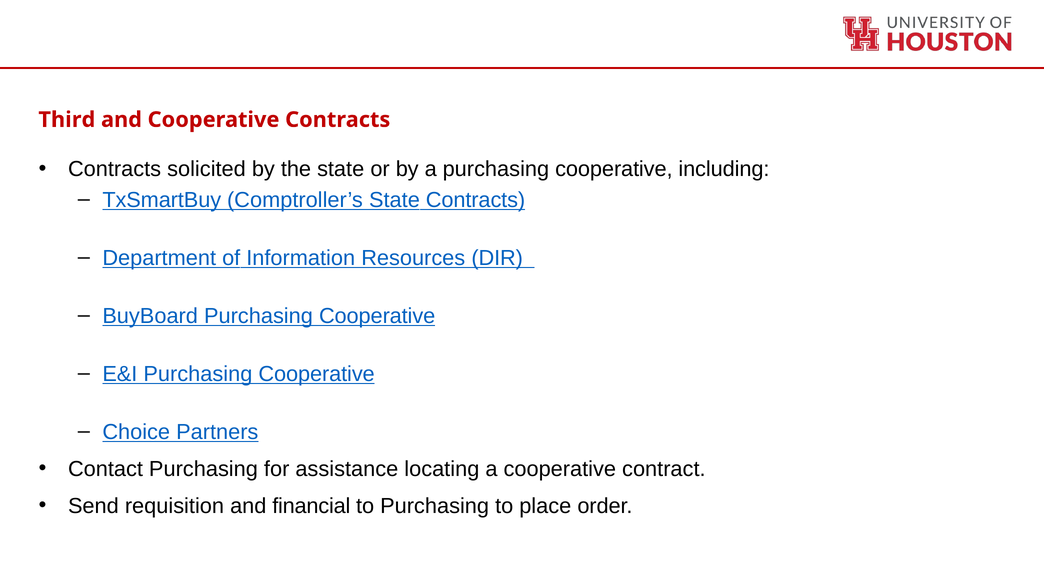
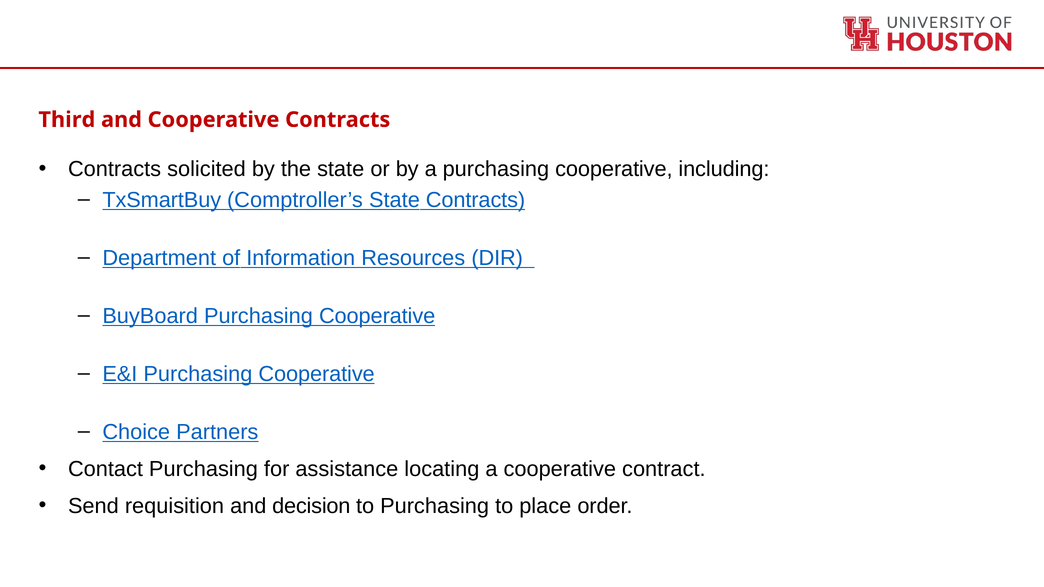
financial: financial -> decision
